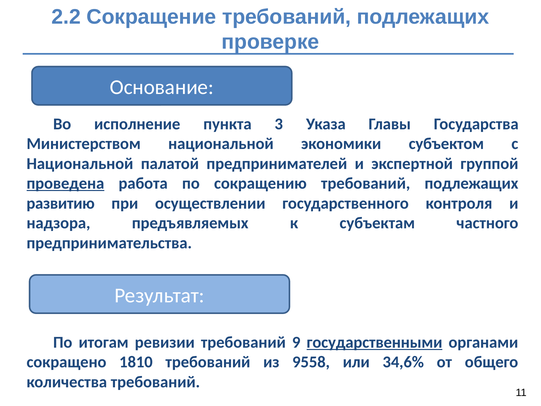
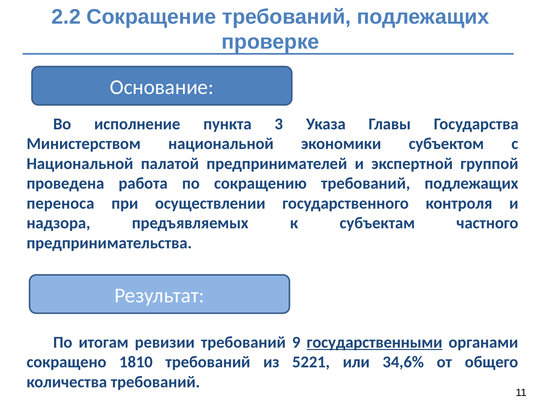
проведена underline: present -> none
развитию: развитию -> переноса
9558: 9558 -> 5221
